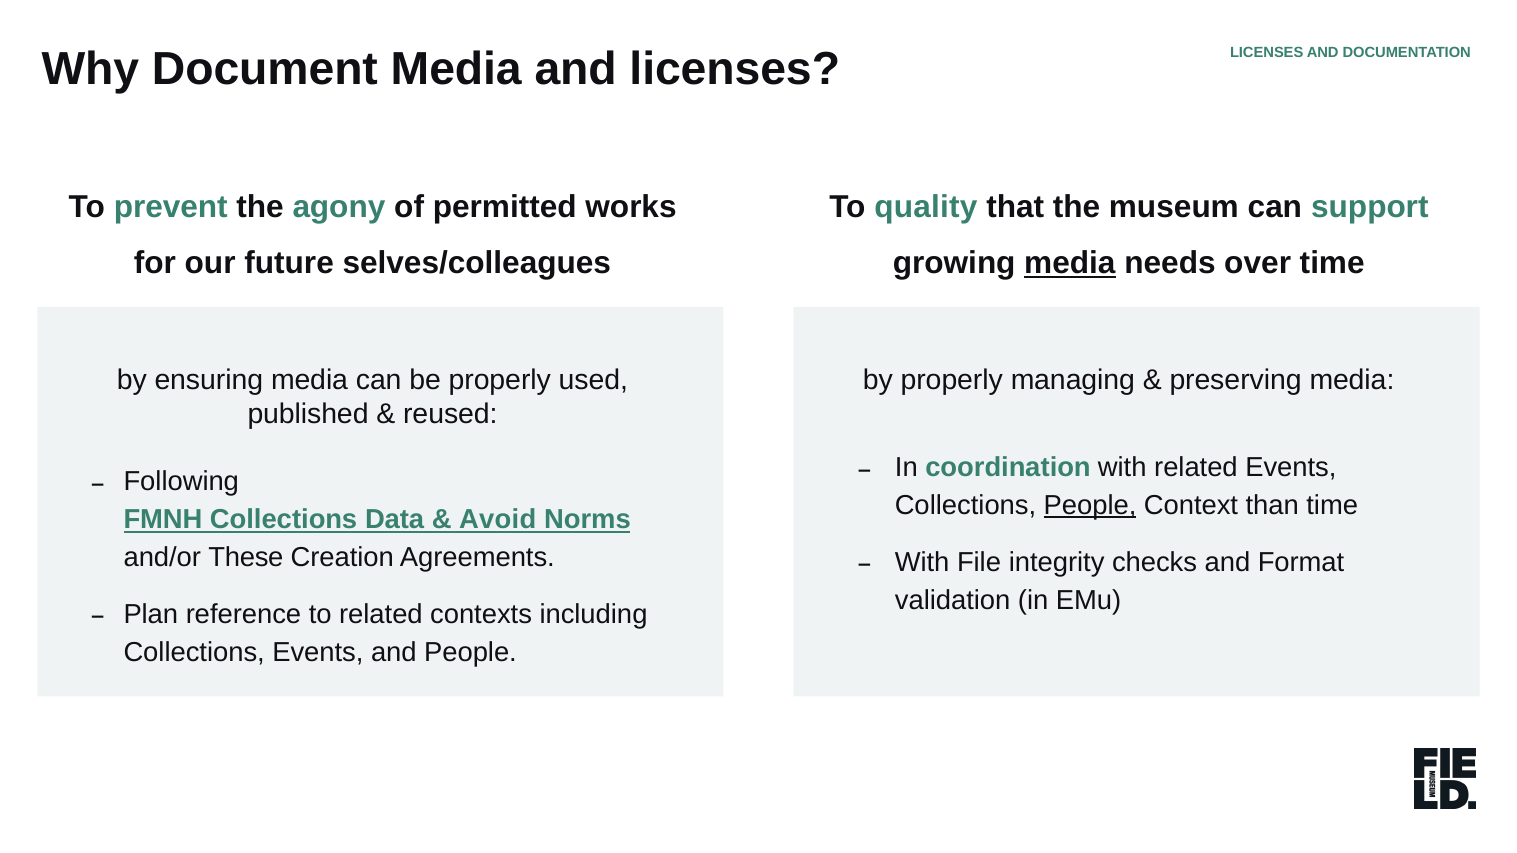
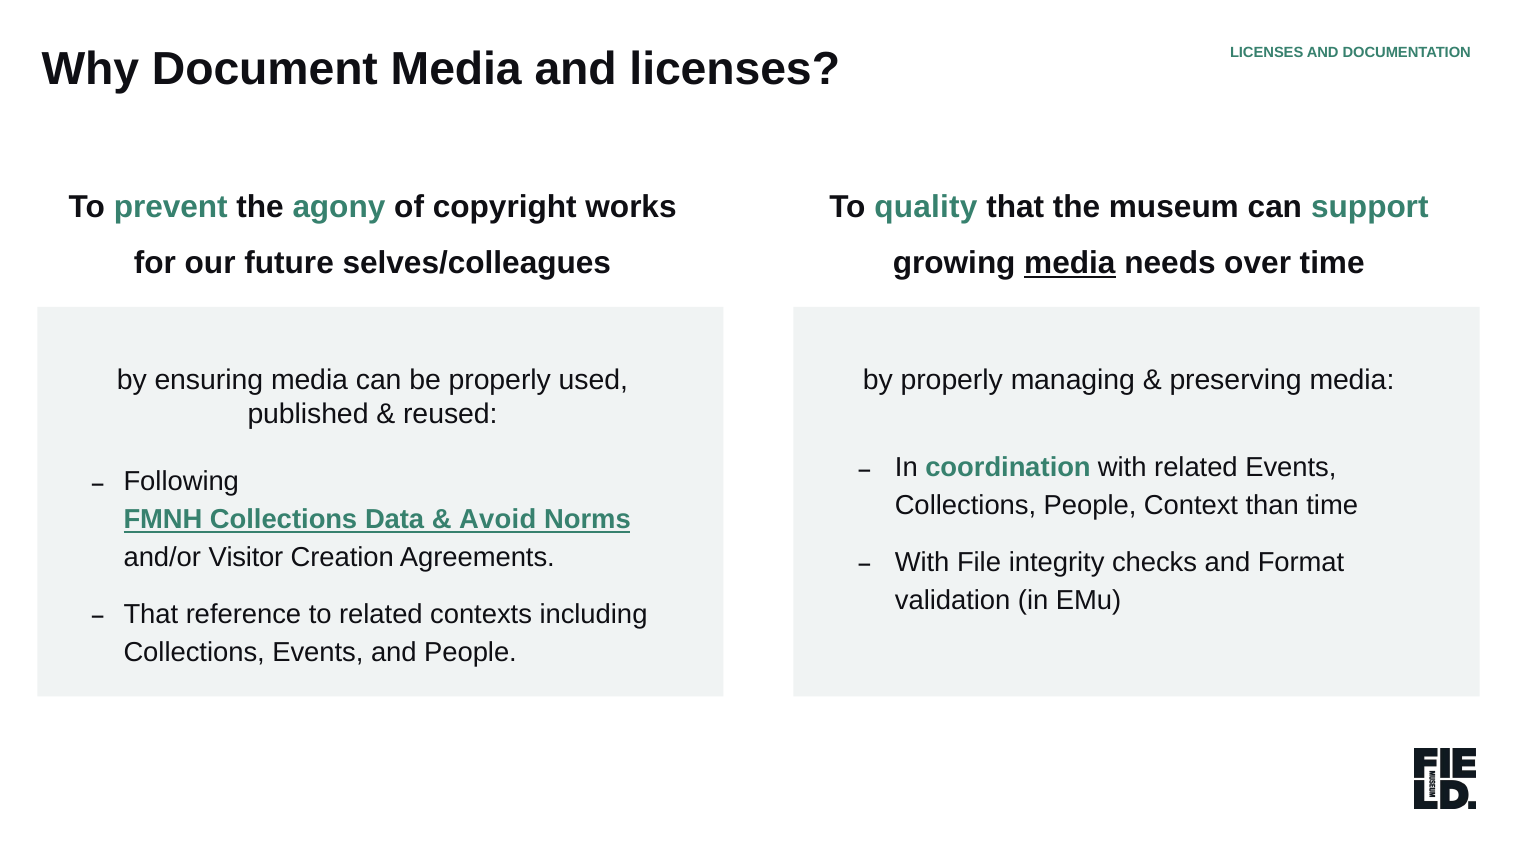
permitted: permitted -> copyright
People at (1090, 506) underline: present -> none
These: These -> Visitor
Plan at (151, 615): Plan -> That
